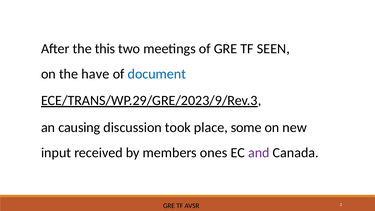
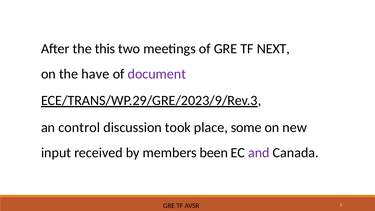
SEEN: SEEN -> NEXT
document colour: blue -> purple
causing: causing -> control
ones: ones -> been
